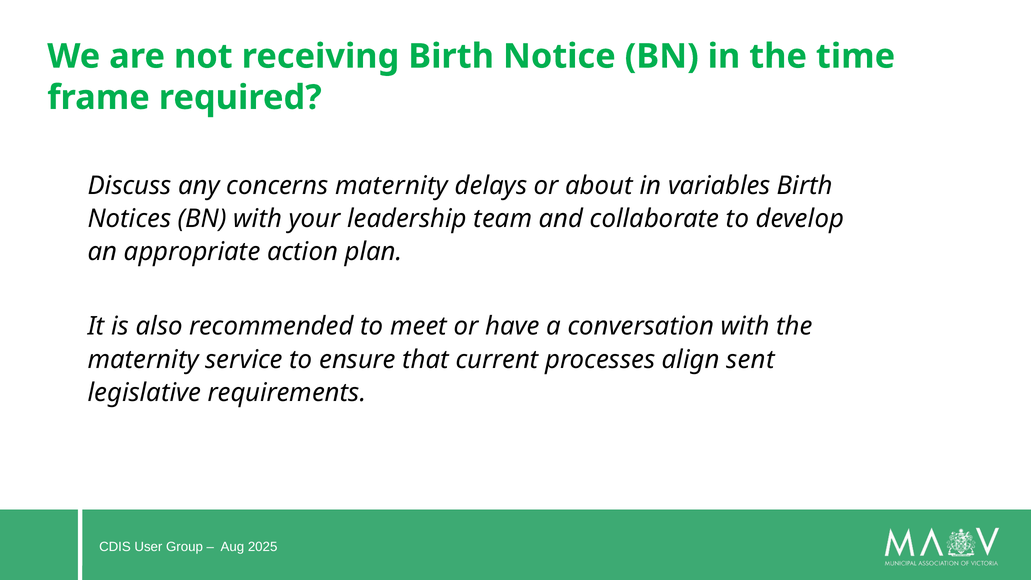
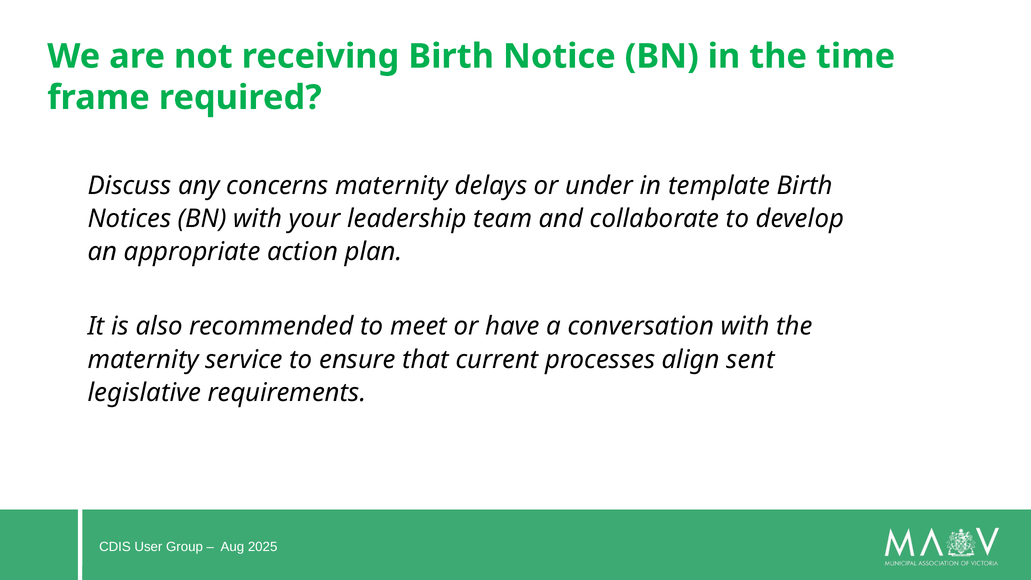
about: about -> under
variables: variables -> template
